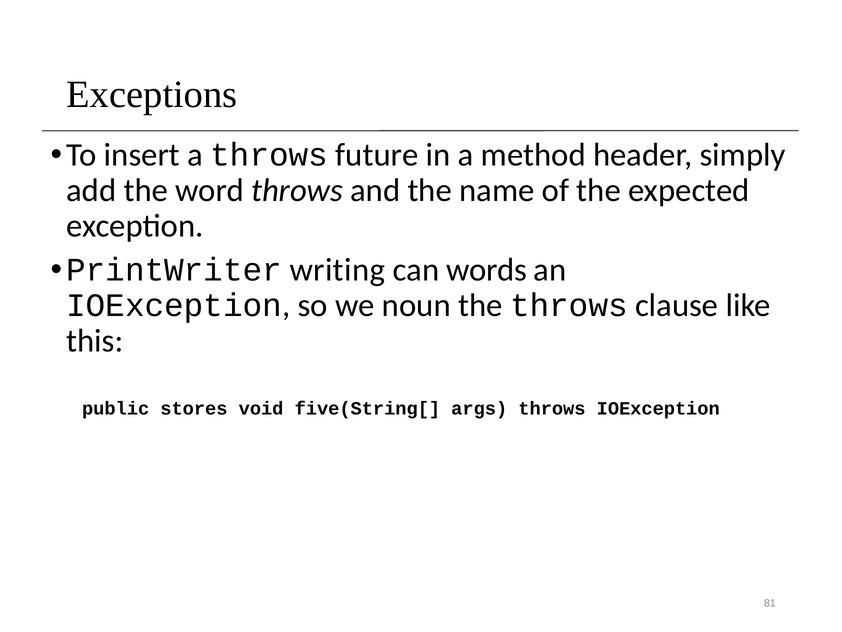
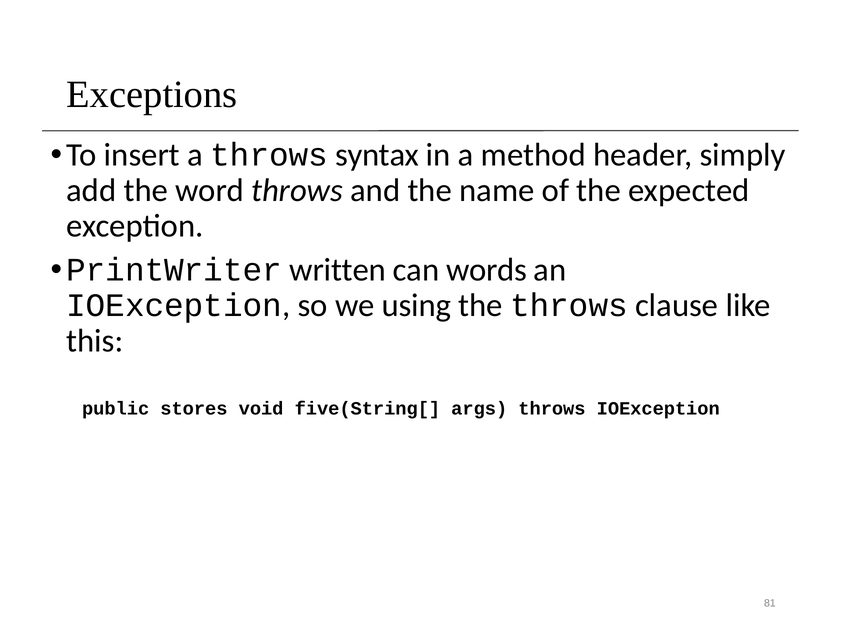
future: future -> syntax
writing: writing -> written
noun: noun -> using
